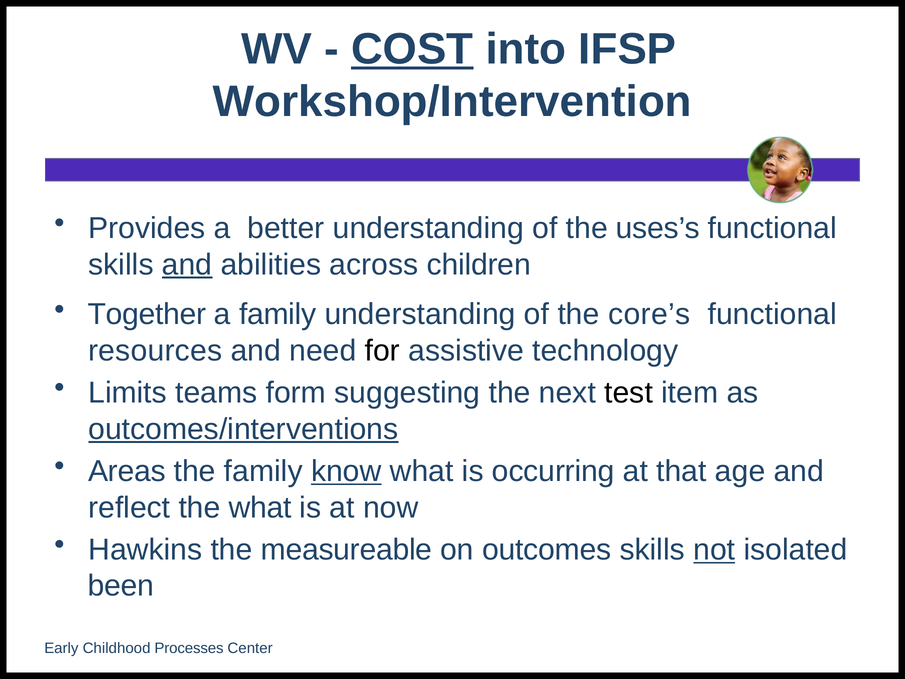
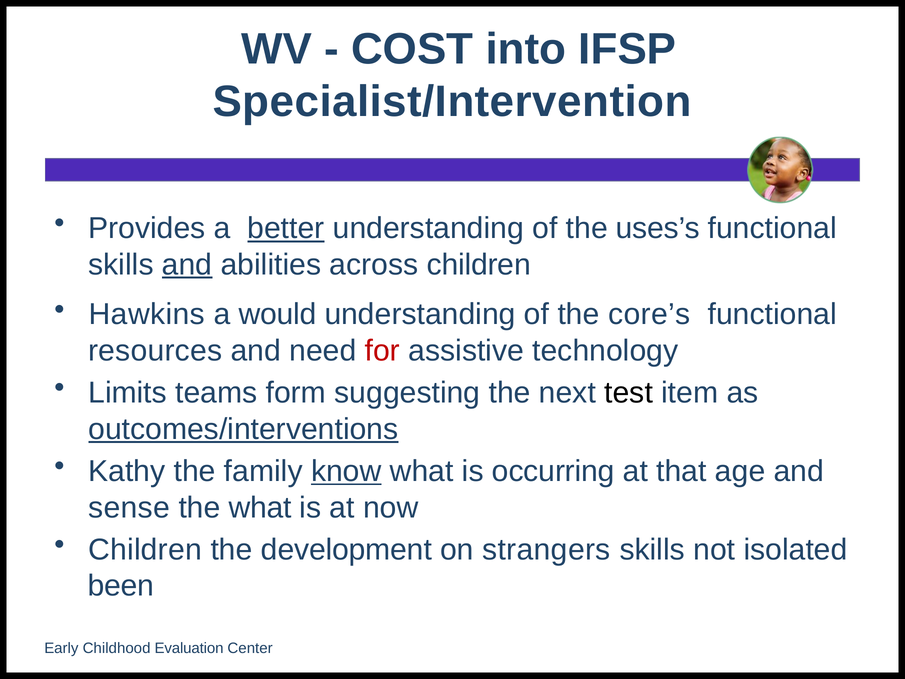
COST underline: present -> none
Workshop/Intervention: Workshop/Intervention -> Specialist/Intervention
better underline: none -> present
Together: Together -> Hawkins
a family: family -> would
for colour: black -> red
Areas: Areas -> Kathy
reflect: reflect -> sense
Hawkins at (145, 550): Hawkins -> Children
measureable: measureable -> development
outcomes: outcomes -> strangers
not underline: present -> none
Processes: Processes -> Evaluation
